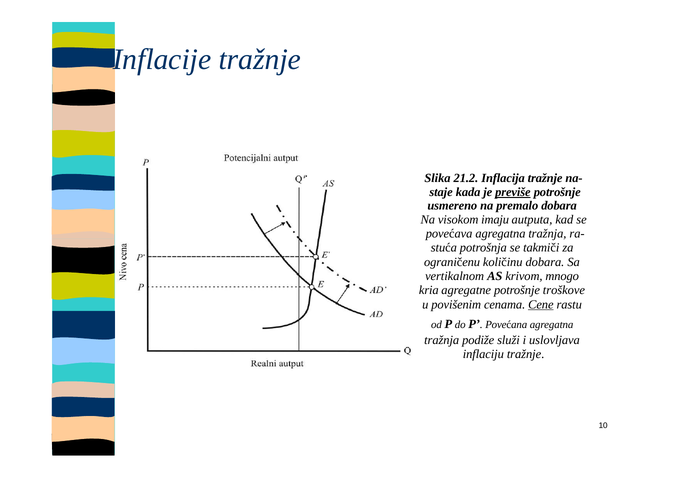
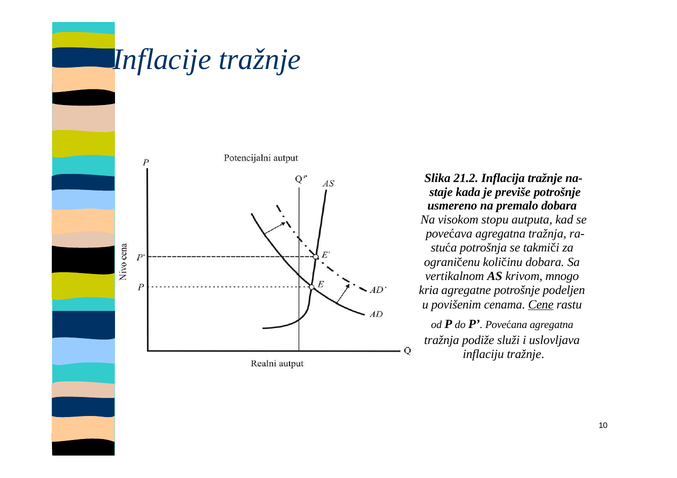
previše underline: present -> none
imaju: imaju -> stopu
troškove: troškove -> podeljen
